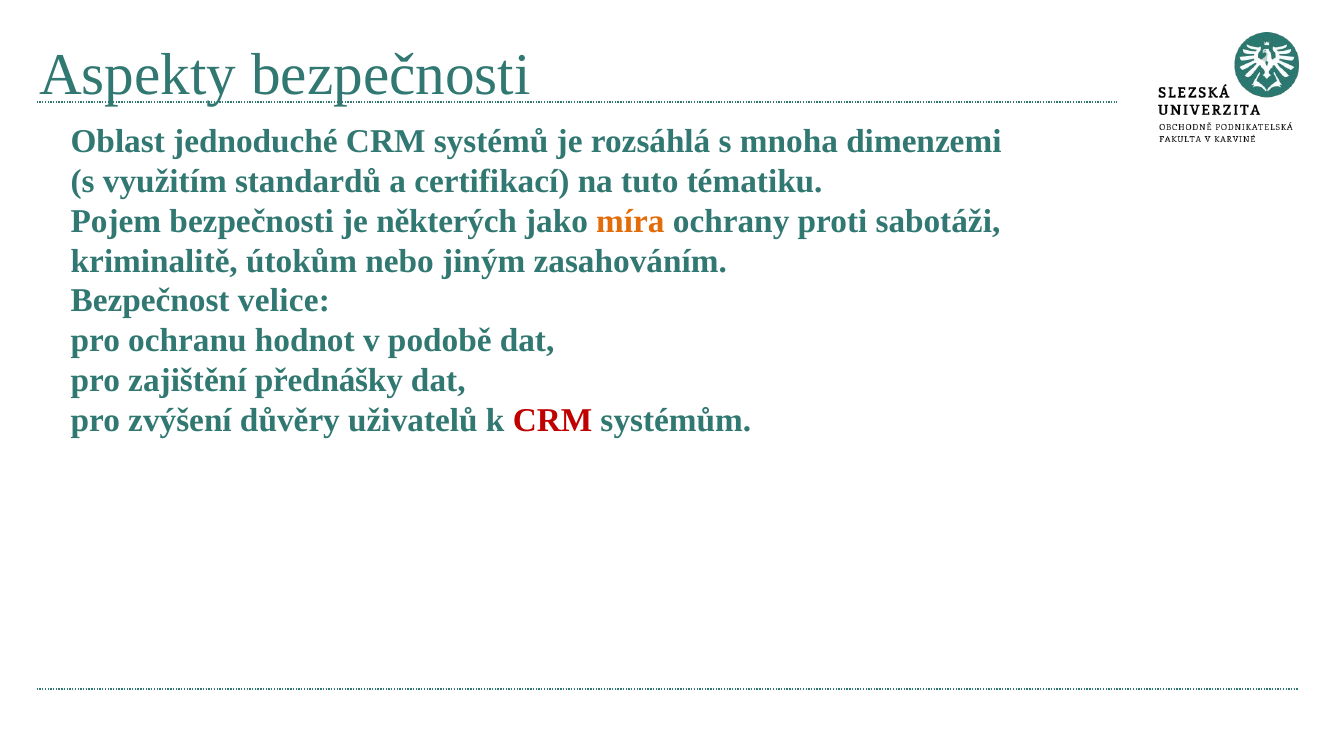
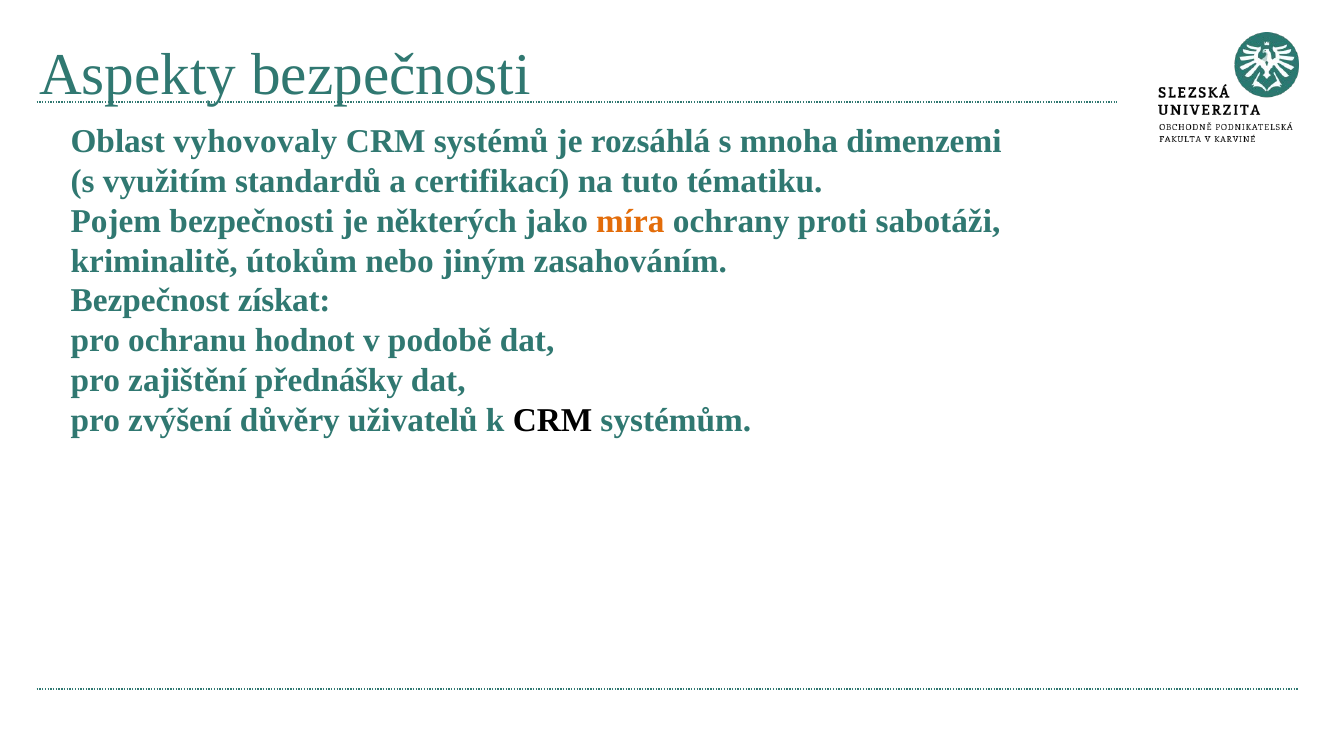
jednoduché: jednoduché -> vyhovovaly
velice: velice -> získat
CRM at (552, 421) colour: red -> black
